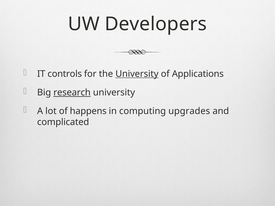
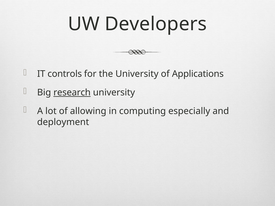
University at (137, 74) underline: present -> none
happens: happens -> allowing
upgrades: upgrades -> especially
complicated: complicated -> deployment
